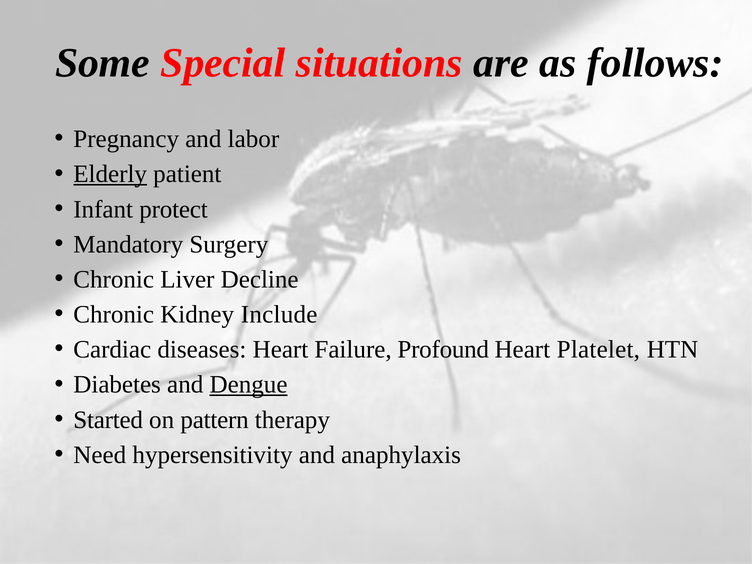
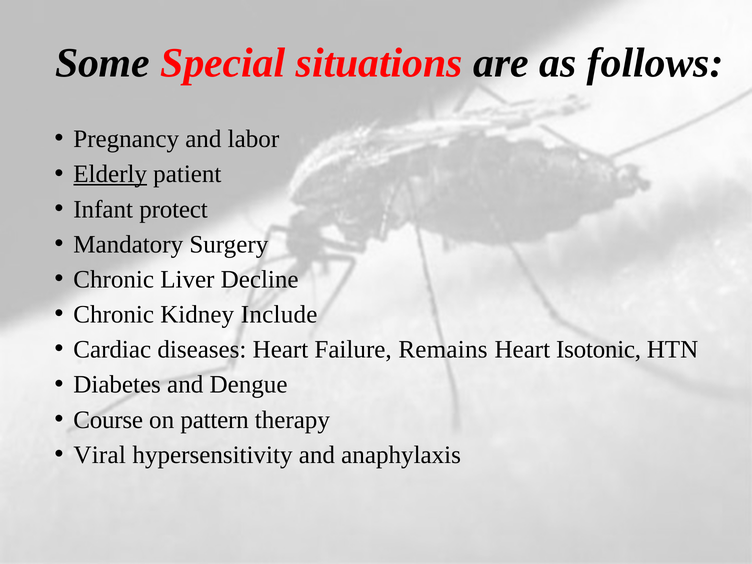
Profound: Profound -> Remains
Platelet: Platelet -> Isotonic
Dengue underline: present -> none
Started: Started -> Course
Need: Need -> Viral
